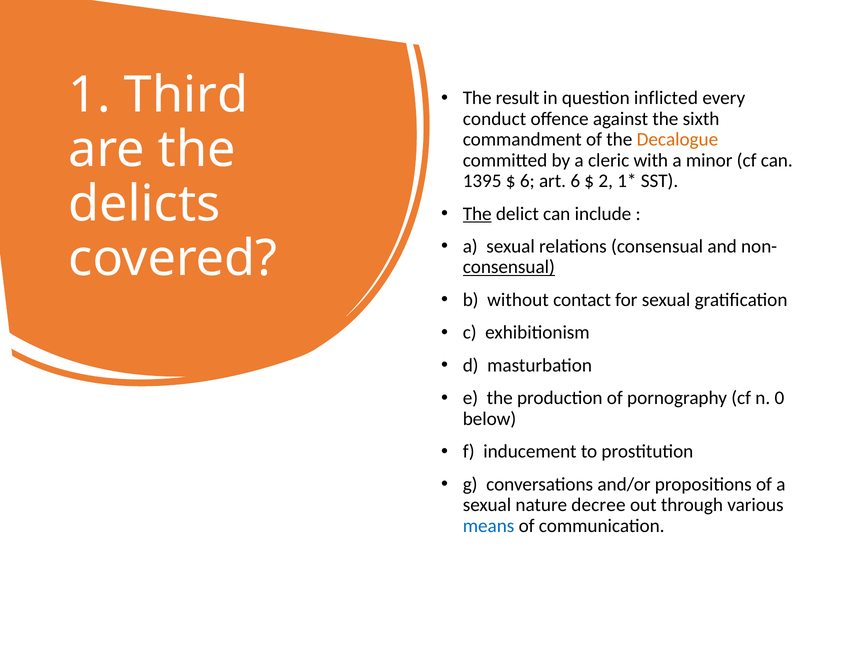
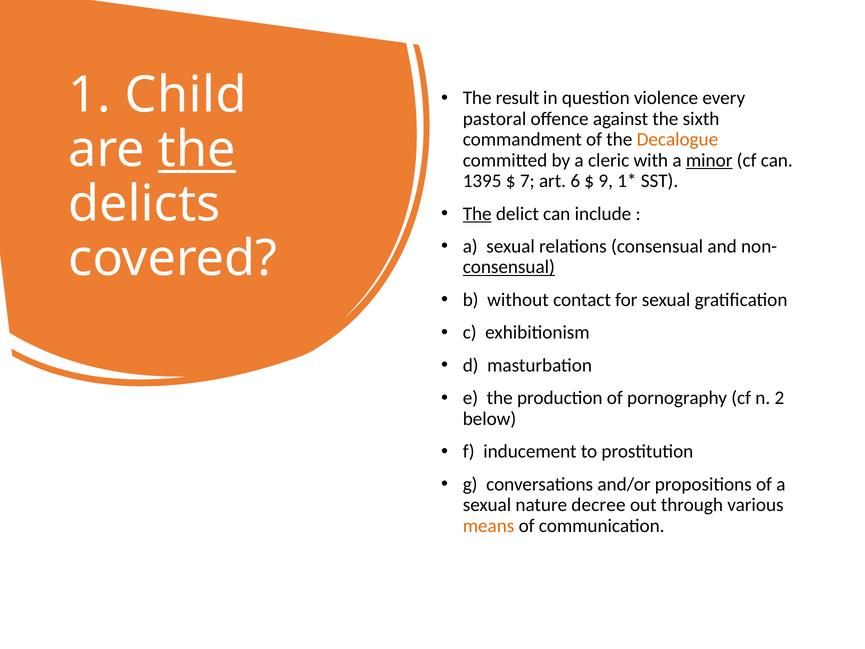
Third: Third -> Child
inflicted: inflicted -> violence
conduct: conduct -> pastoral
the at (197, 149) underline: none -> present
minor underline: none -> present
6 at (527, 181): 6 -> 7
2: 2 -> 9
0: 0 -> 2
means colour: blue -> orange
